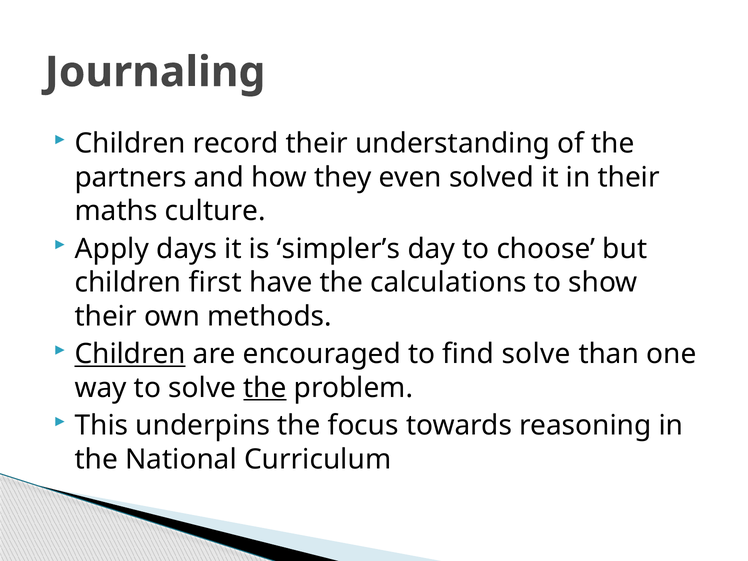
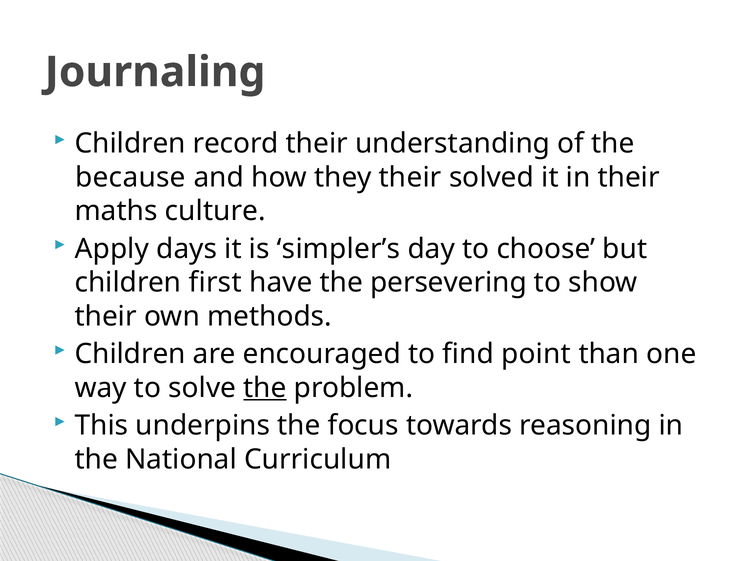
partners: partners -> because
they even: even -> their
calculations: calculations -> persevering
Children at (130, 354) underline: present -> none
find solve: solve -> point
